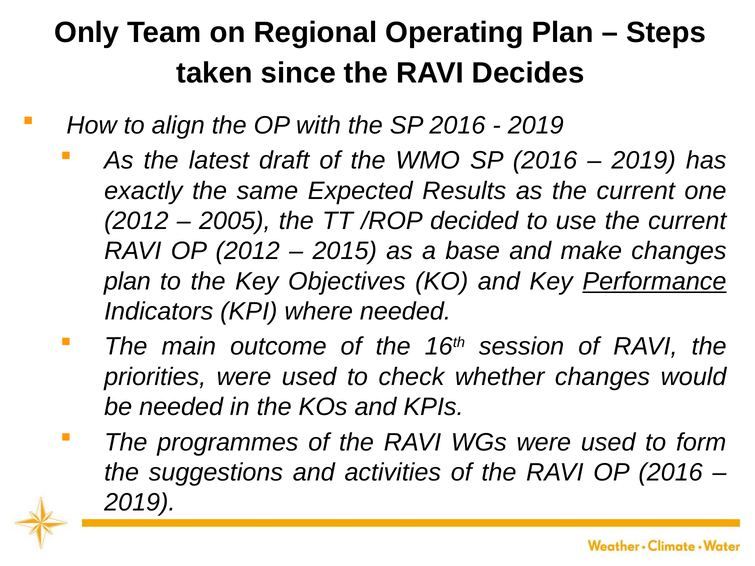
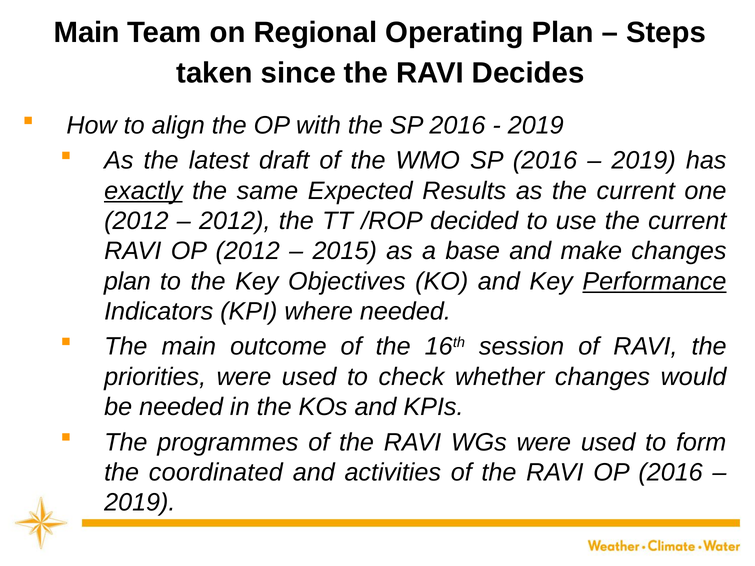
Only at (87, 33): Only -> Main
exactly underline: none -> present
2005 at (235, 221): 2005 -> 2012
suggestions: suggestions -> coordinated
